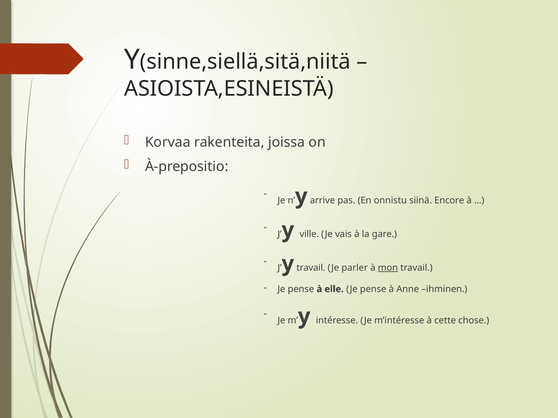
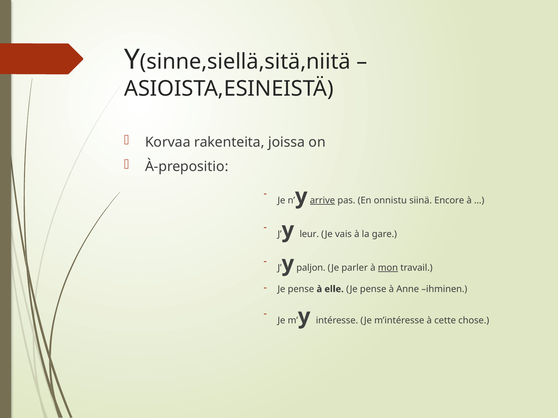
arrive underline: none -> present
ville: ville -> leur
travail at (311, 268): travail -> paljon
